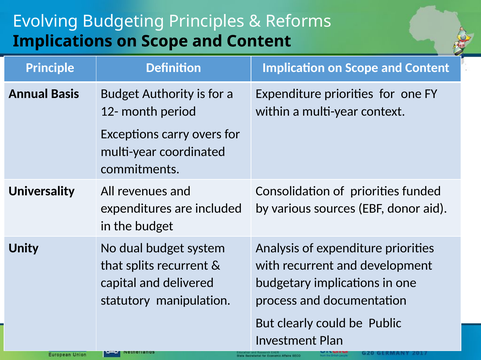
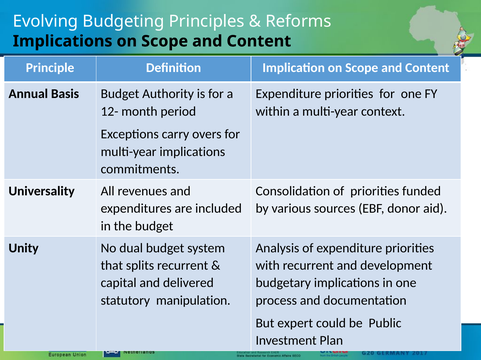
multi-year coordinated: coordinated -> implications
clearly: clearly -> expert
